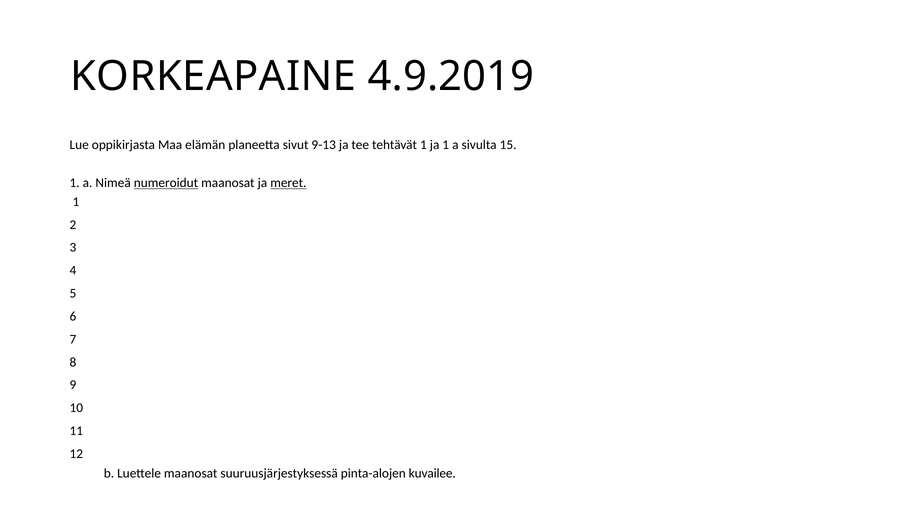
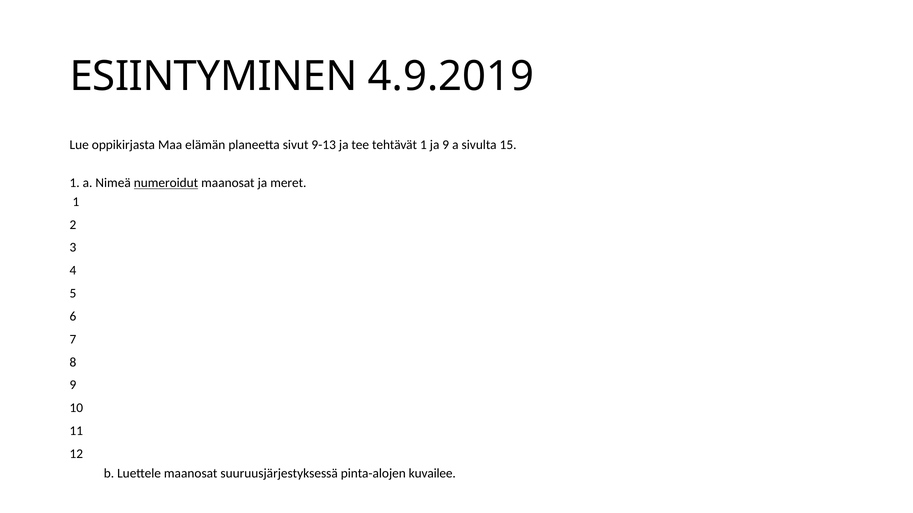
KORKEAPAINE: KORKEAPAINE -> ESIINTYMINEN
ja 1: 1 -> 9
meret underline: present -> none
